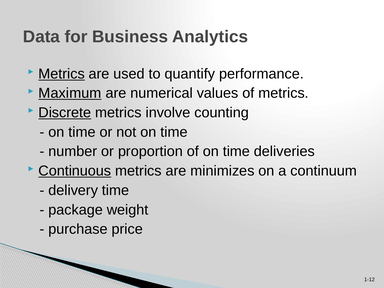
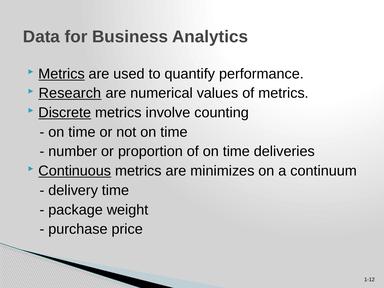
Maximum: Maximum -> Research
